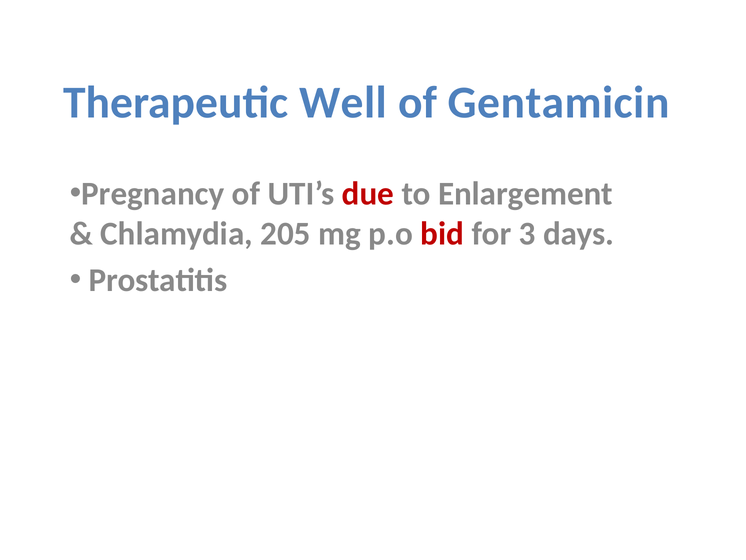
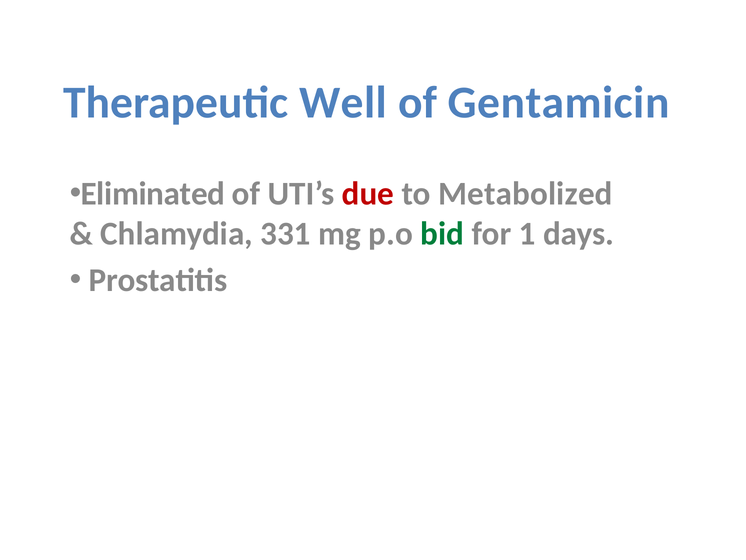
Pregnancy: Pregnancy -> Eliminated
Enlargement: Enlargement -> Metabolized
205: 205 -> 331
bid colour: red -> green
3: 3 -> 1
